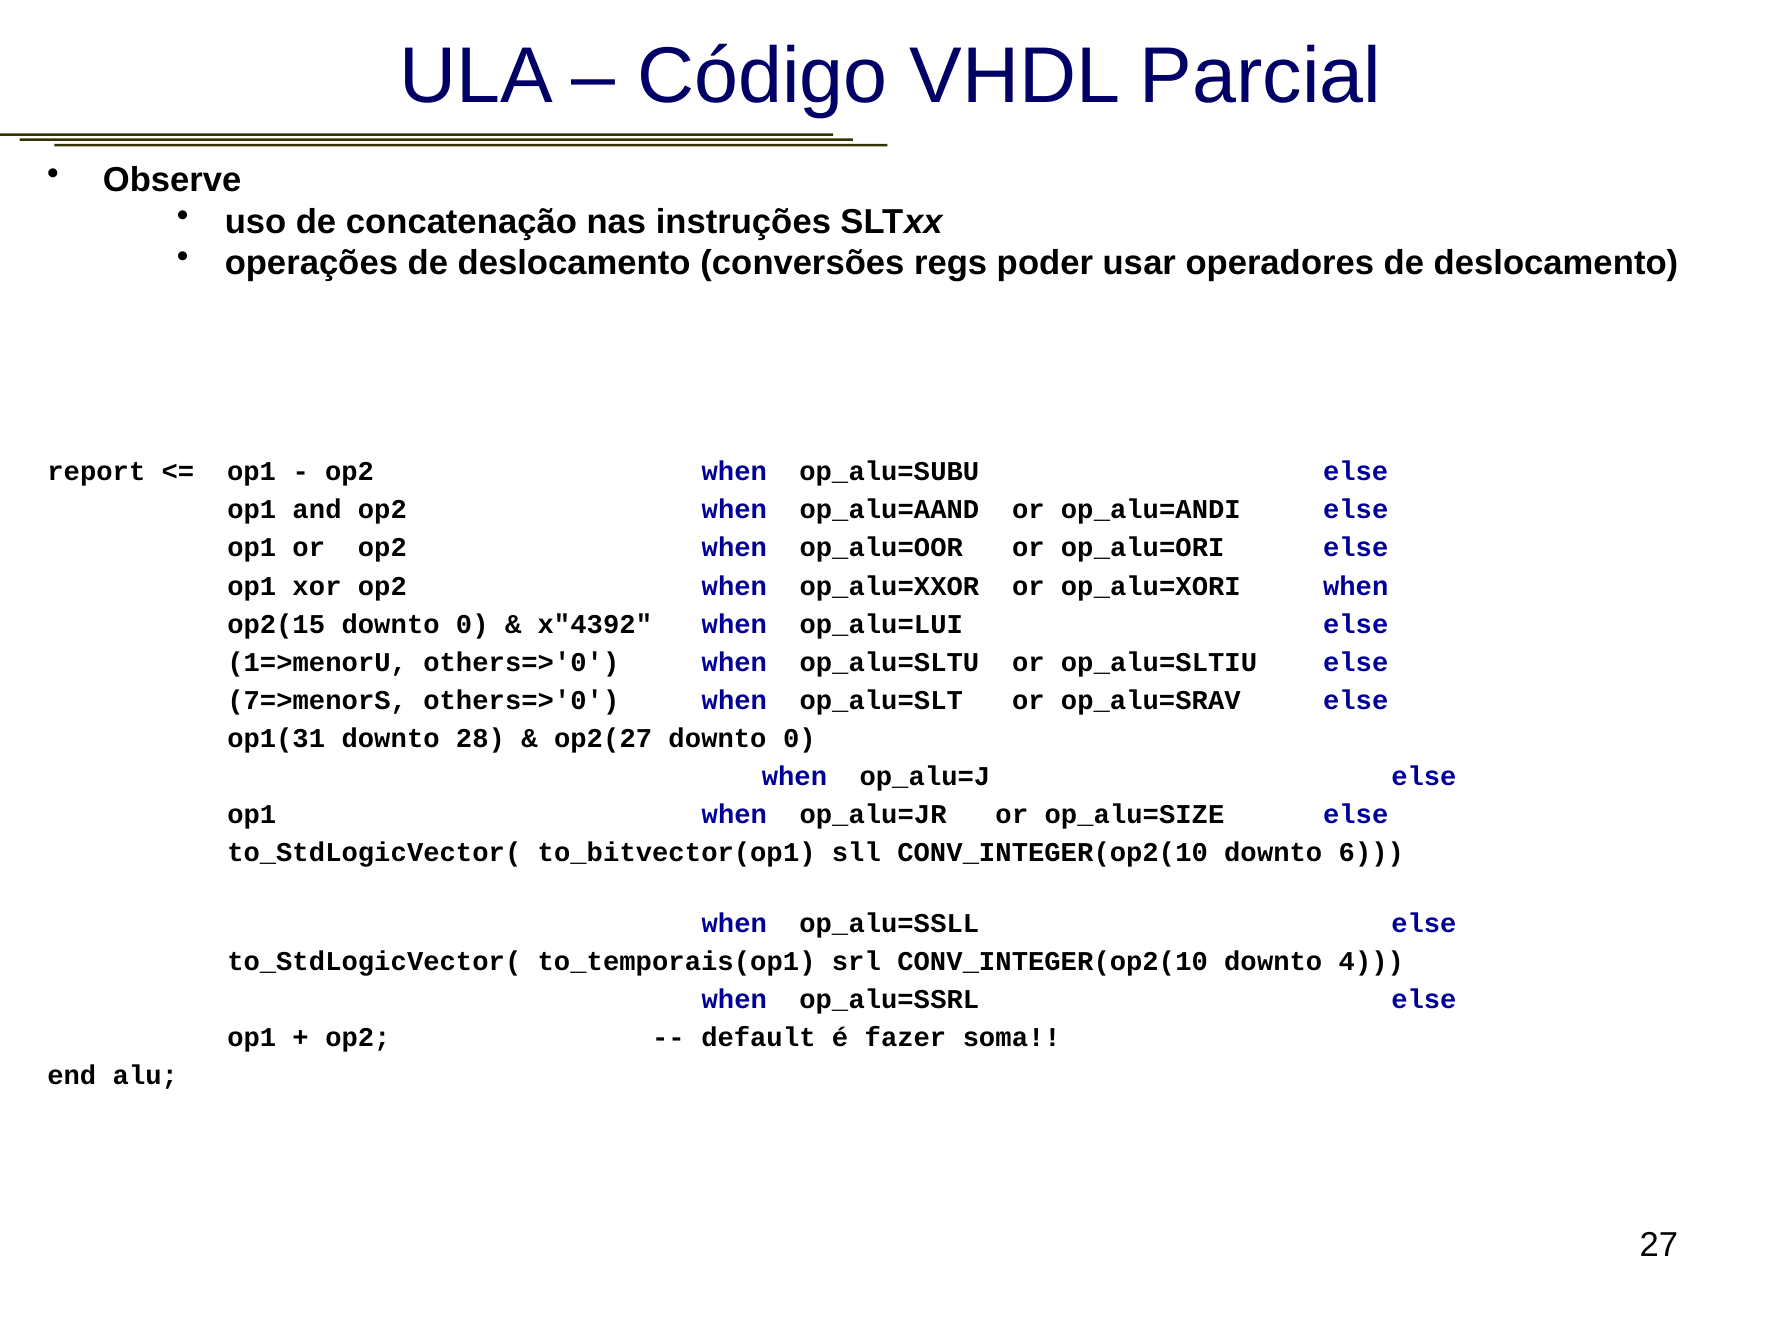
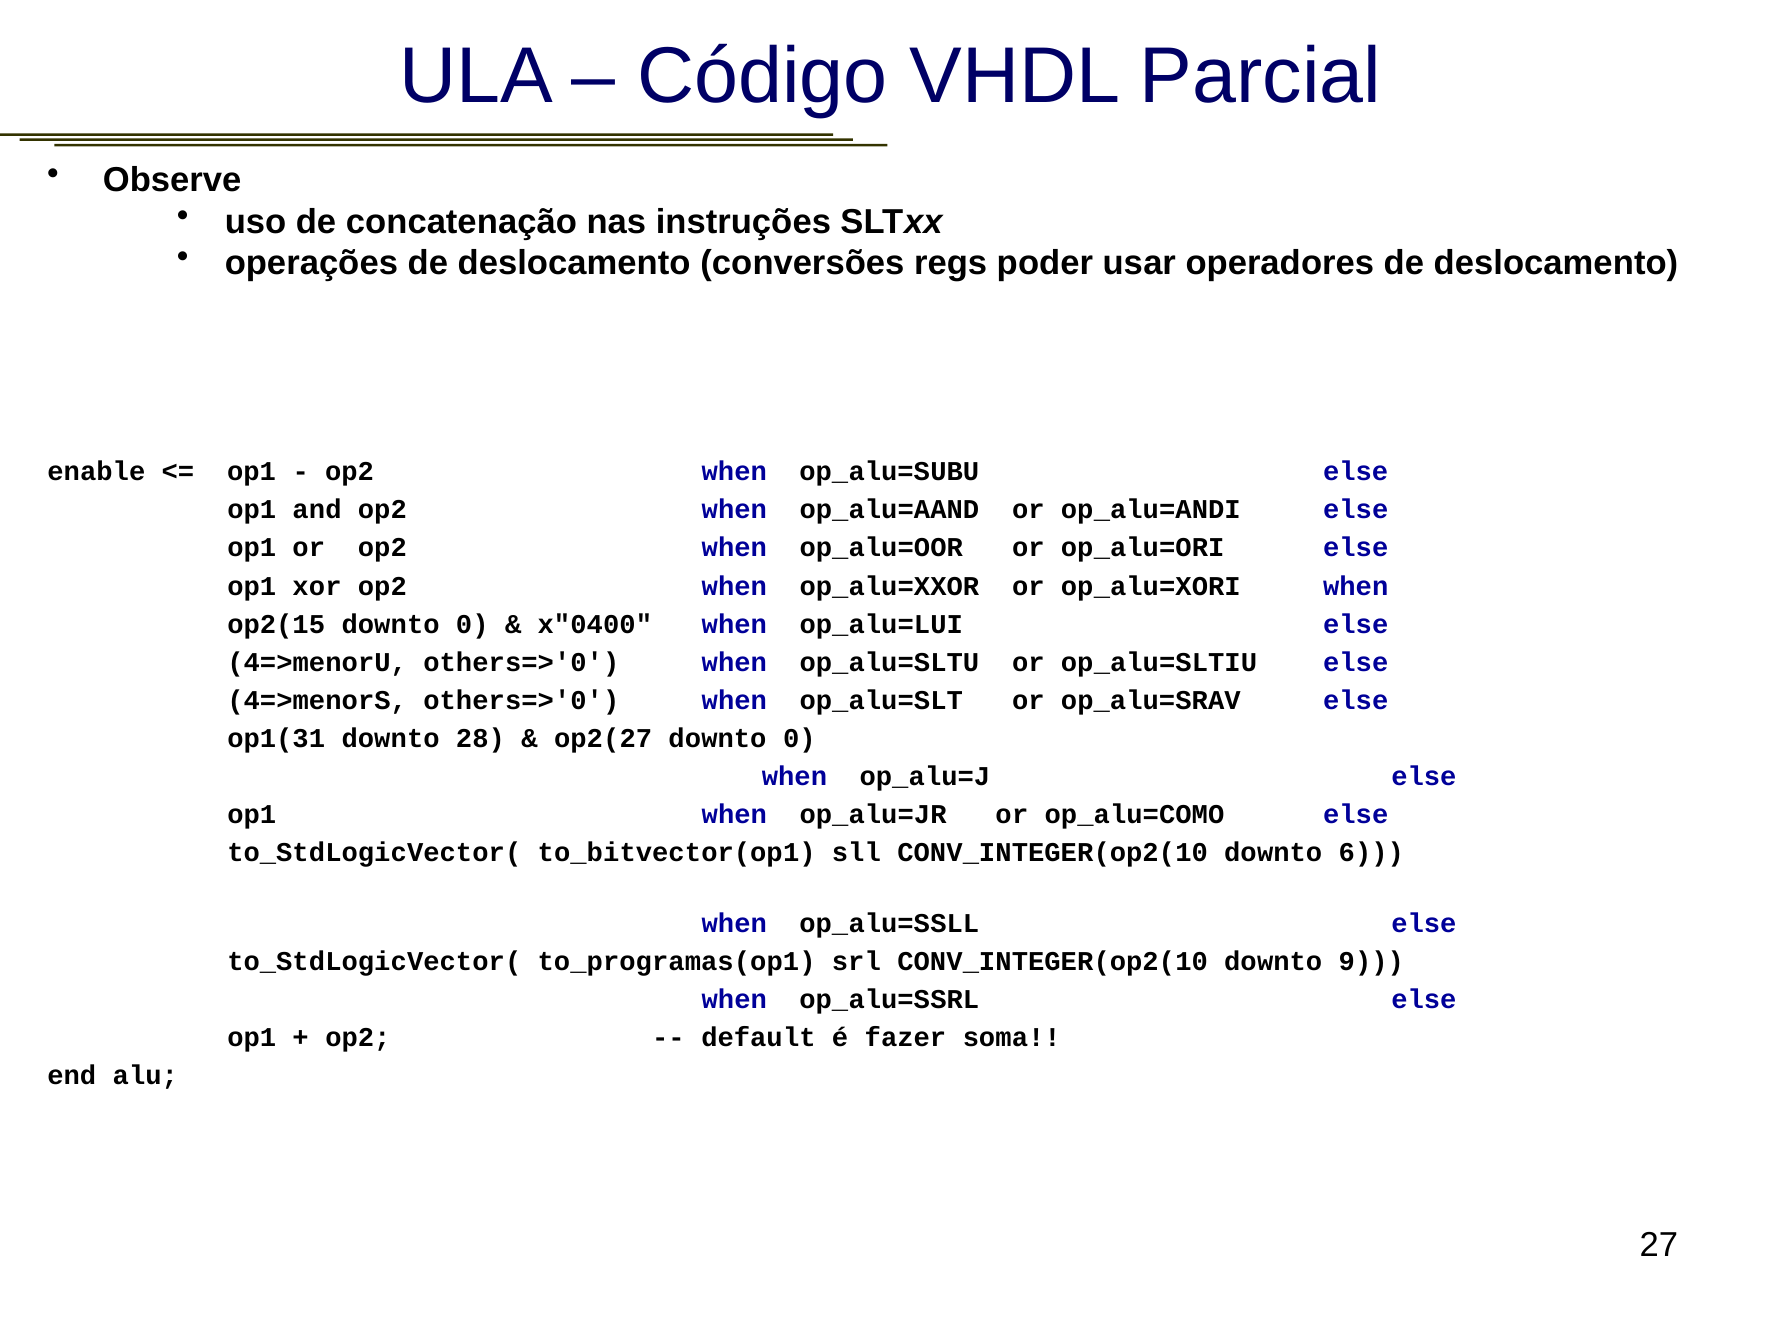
report: report -> enable
x"4392: x"4392 -> x"0400
1=>menorU: 1=>menorU -> 4=>menorU
7=>menorS: 7=>menorS -> 4=>menorS
op_alu=SIZE: op_alu=SIZE -> op_alu=COMO
to_temporais(op1: to_temporais(op1 -> to_programas(op1
4: 4 -> 9
